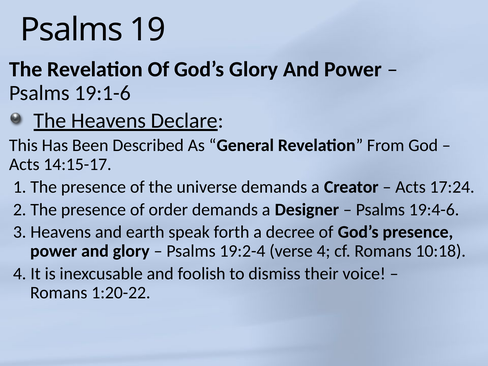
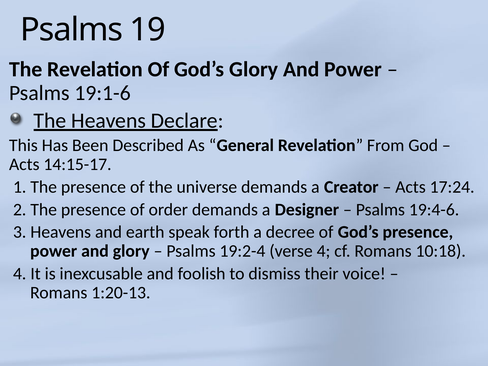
1:20-22: 1:20-22 -> 1:20-13
